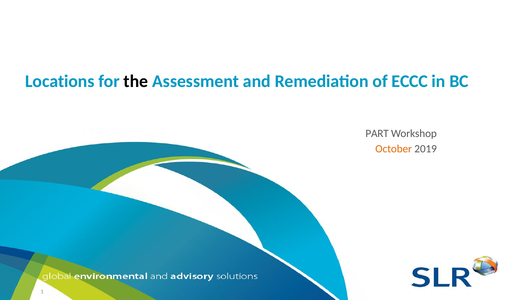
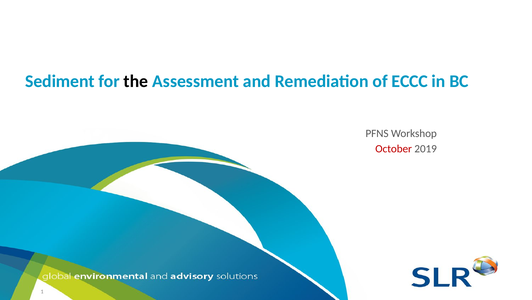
Locations: Locations -> Sediment
PART: PART -> PFNS
October colour: orange -> red
